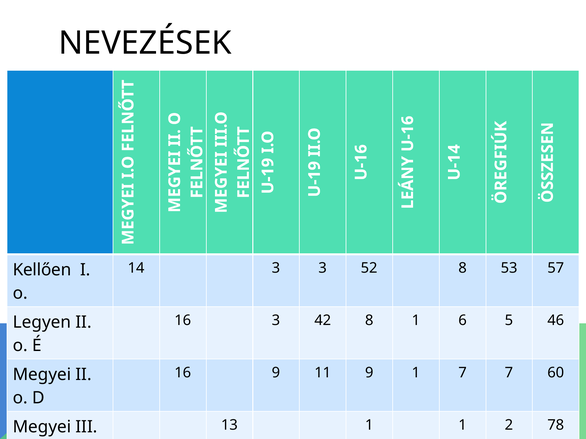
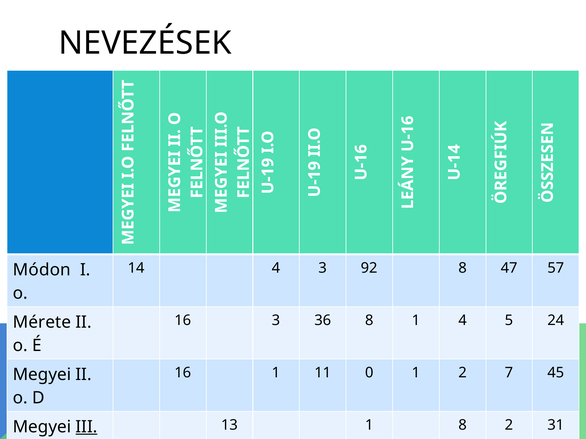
14 3: 3 -> 4
52: 52 -> 92
53: 53 -> 47
Kellően: Kellően -> Módon
42: 42 -> 36
8 1 6: 6 -> 4
5 46: 46 -> 24
Legyen: Legyen -> Mérete
16 9: 9 -> 1
11 9: 9 -> 0
7 at (463, 373): 7 -> 2
60: 60 -> 45
1 at (463, 425): 1 -> 8
78: 78 -> 31
III at (87, 427) underline: none -> present
